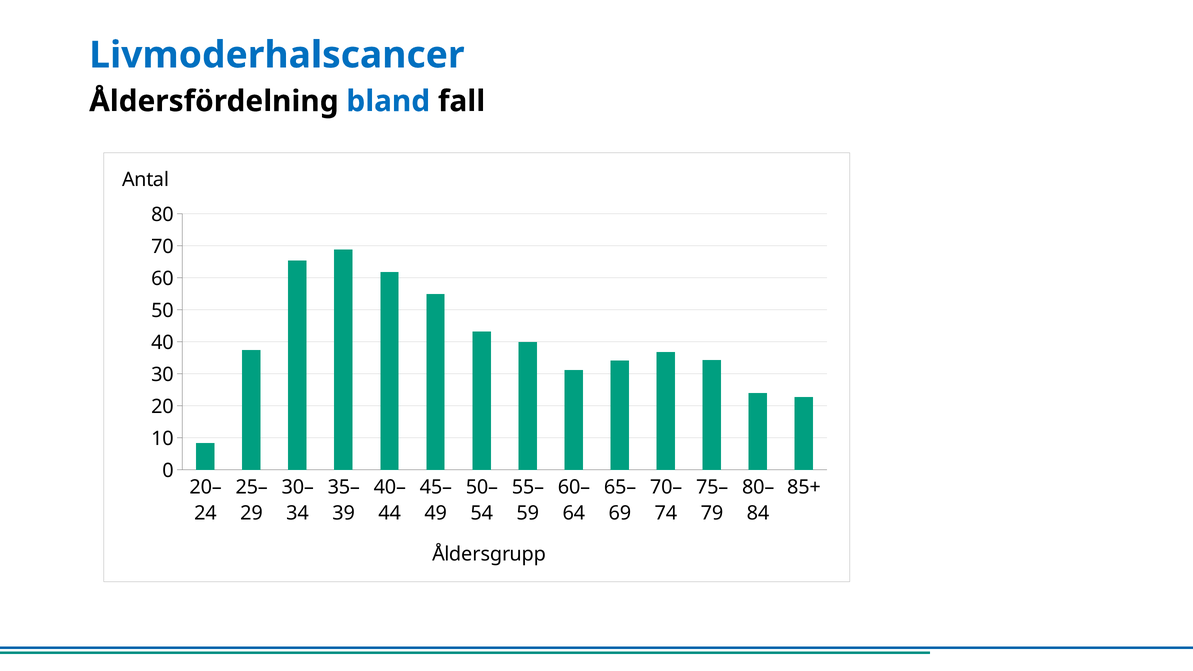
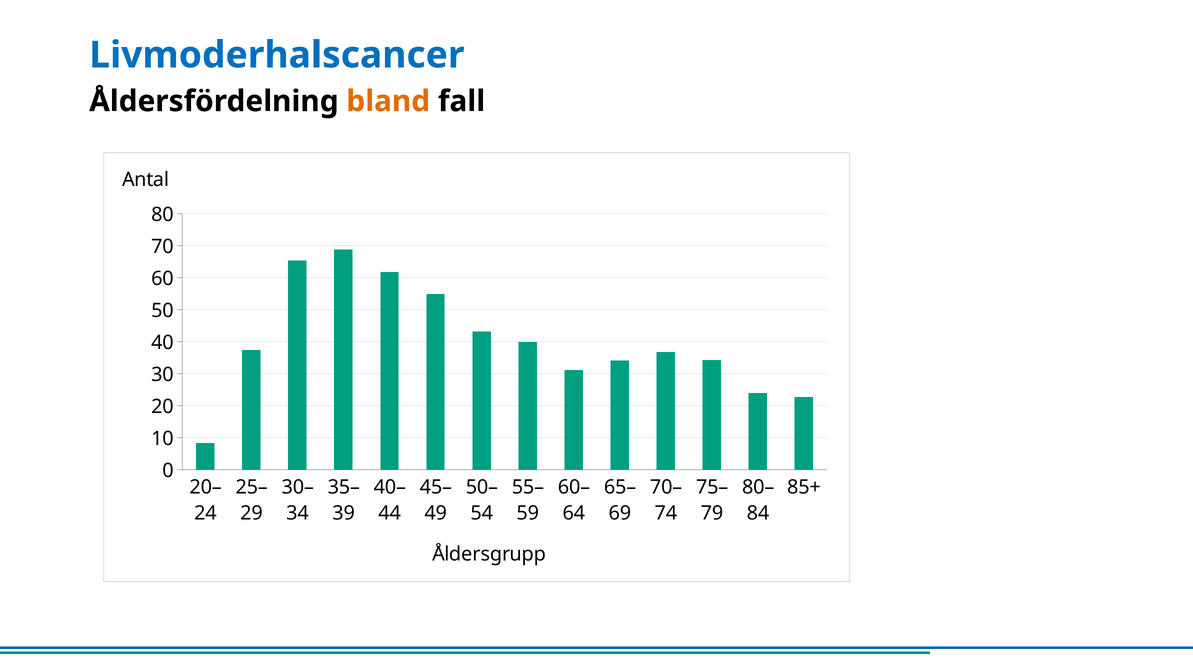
bland colour: blue -> orange
